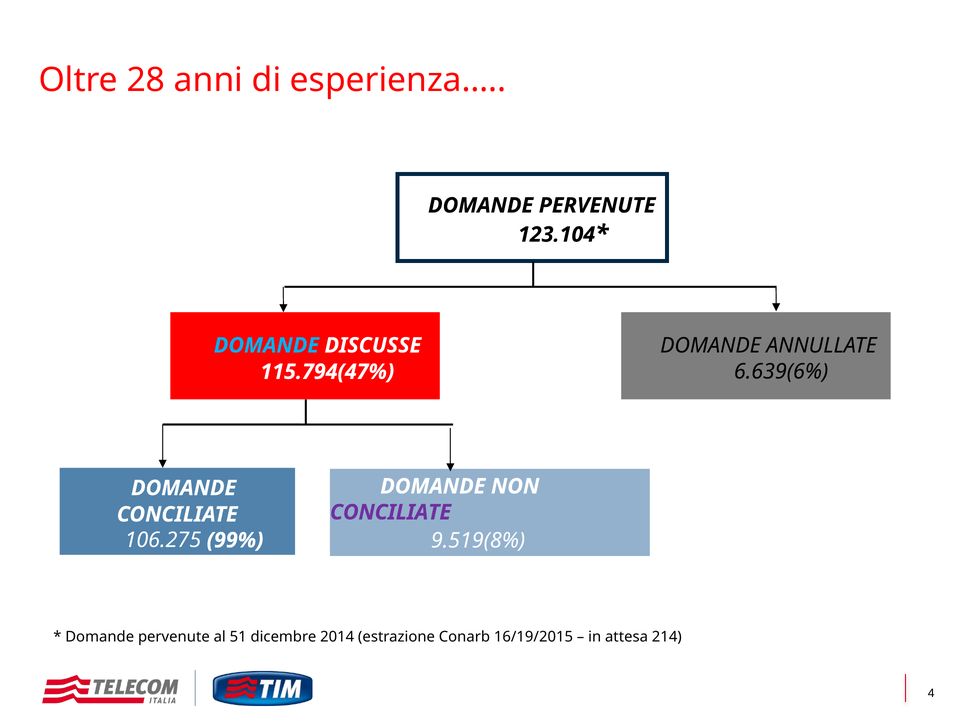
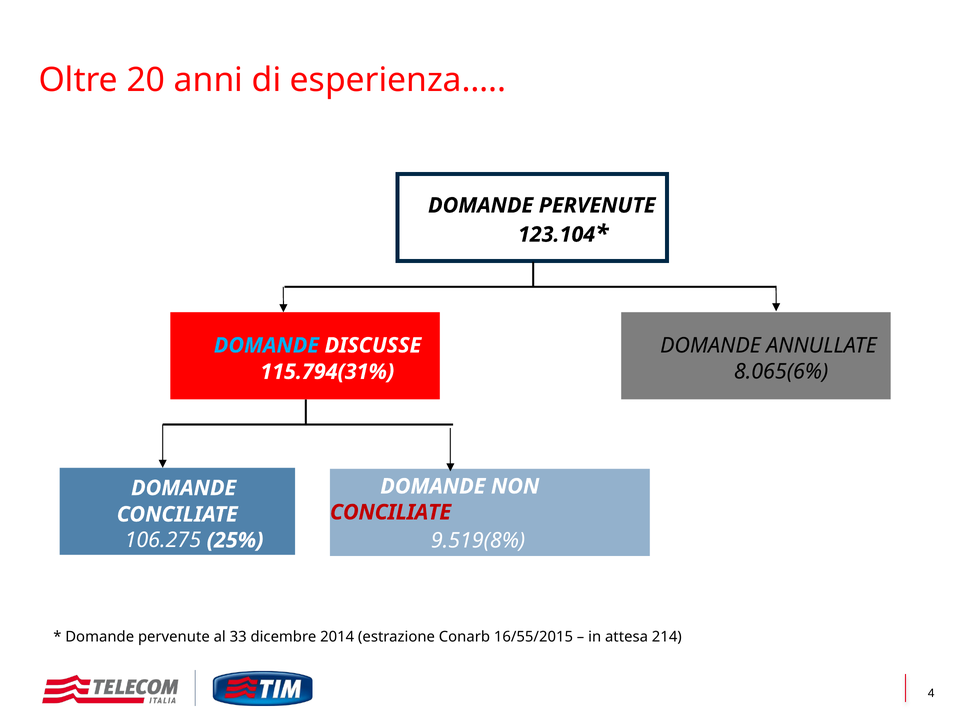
28: 28 -> 20
6.639(6%: 6.639(6% -> 8.065(6%
115.794(47%: 115.794(47% -> 115.794(31%
CONCILIATE at (390, 512) colour: purple -> red
99%: 99% -> 25%
51: 51 -> 33
16/19/2015: 16/19/2015 -> 16/55/2015
